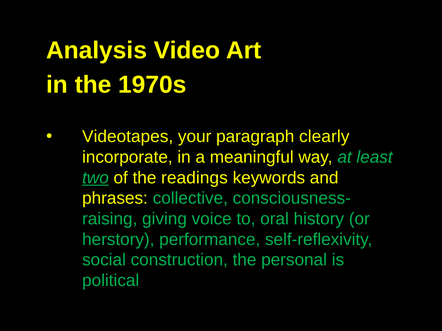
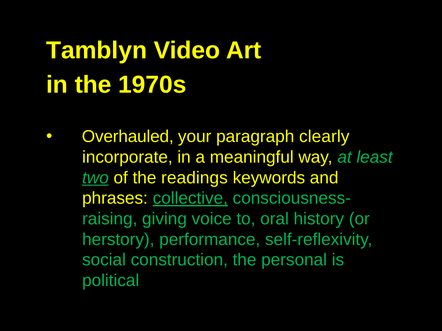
Analysis: Analysis -> Tamblyn
Videotapes: Videotapes -> Overhauled
collective underline: none -> present
